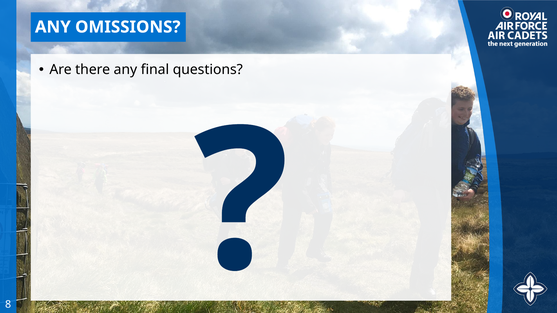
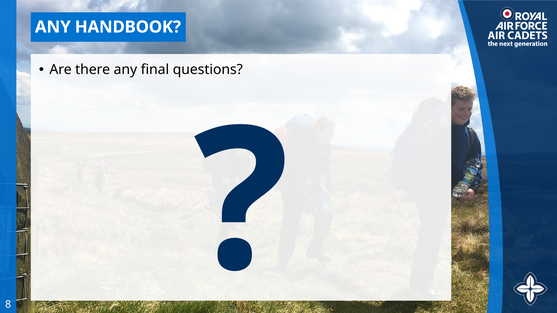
OMISSIONS: OMISSIONS -> HANDBOOK
